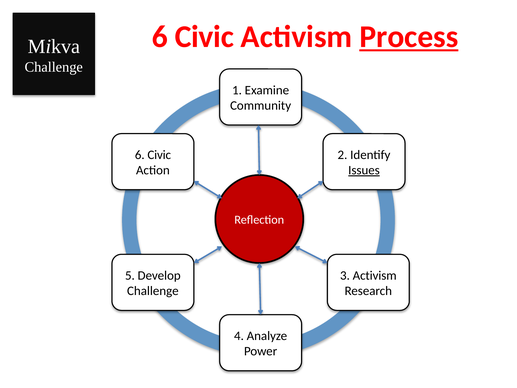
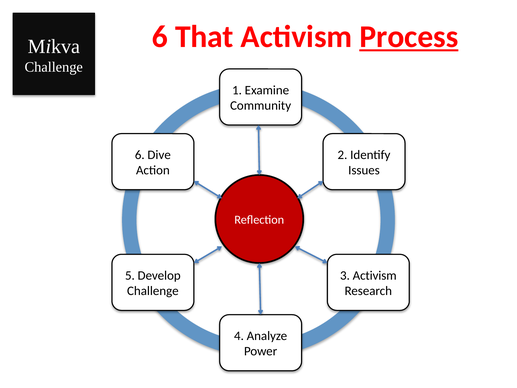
Civic at (204, 37): Civic -> That
Civic at (159, 155): Civic -> Dive
Issues underline: present -> none
